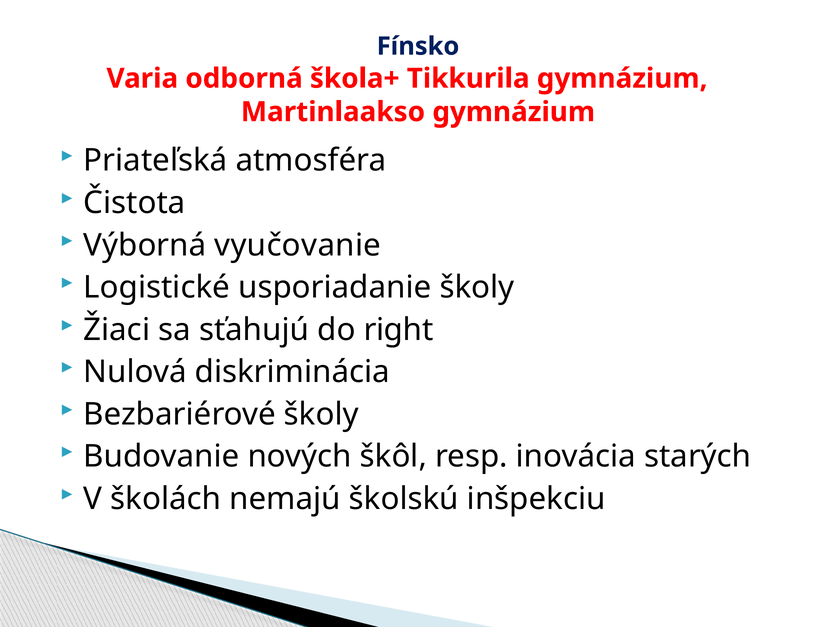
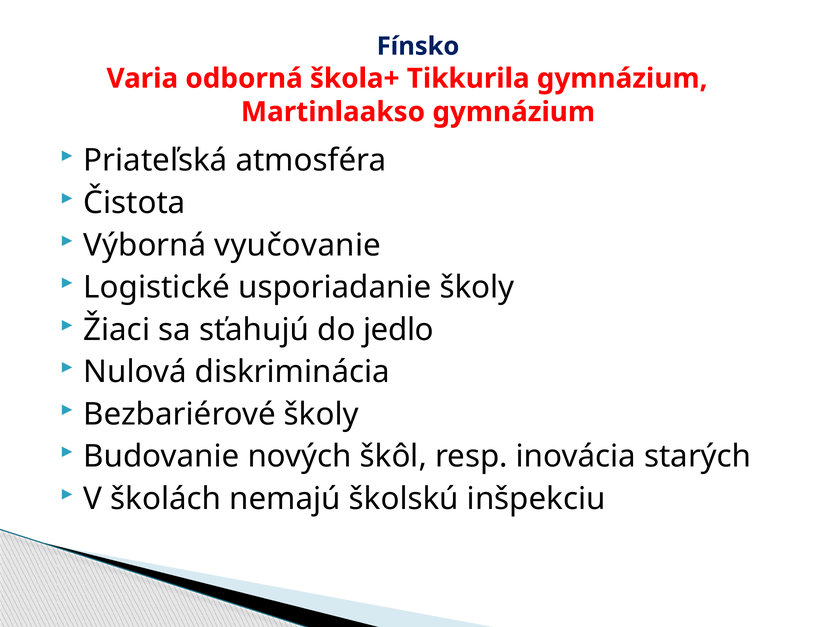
right: right -> jedlo
